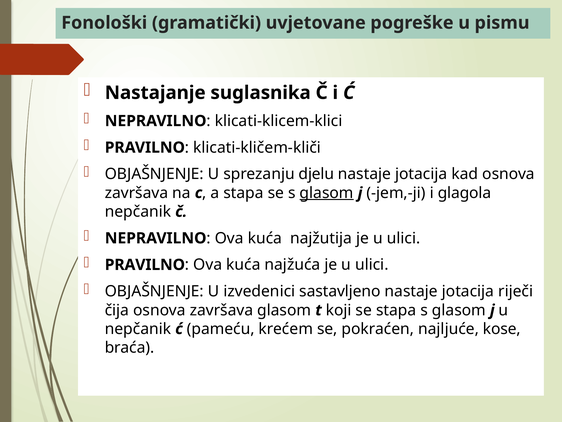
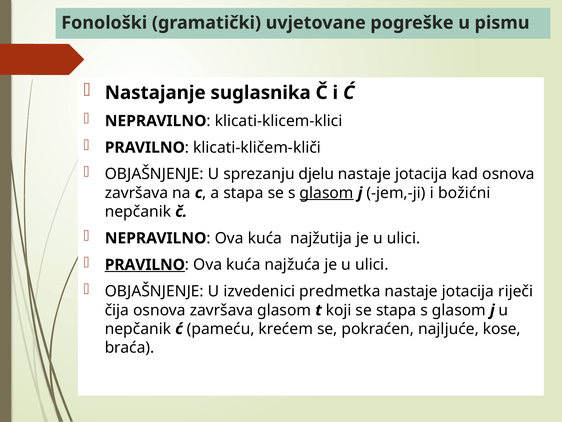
glagola: glagola -> božićni
PRAVILNO at (145, 265) underline: none -> present
sastavljeno: sastavljeno -> predmetka
